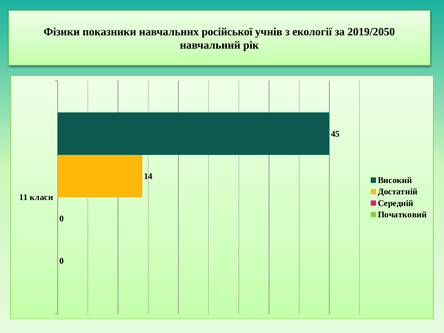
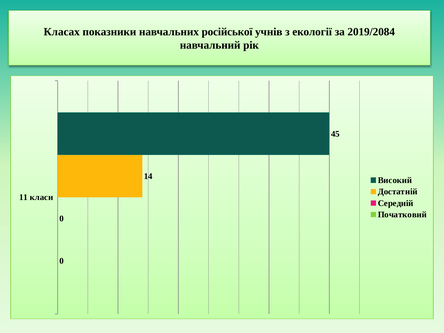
Фізики: Фізики -> Класах
2019/2050: 2019/2050 -> 2019/2084
